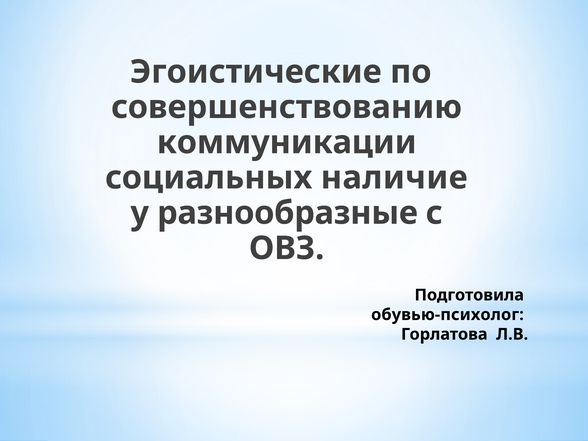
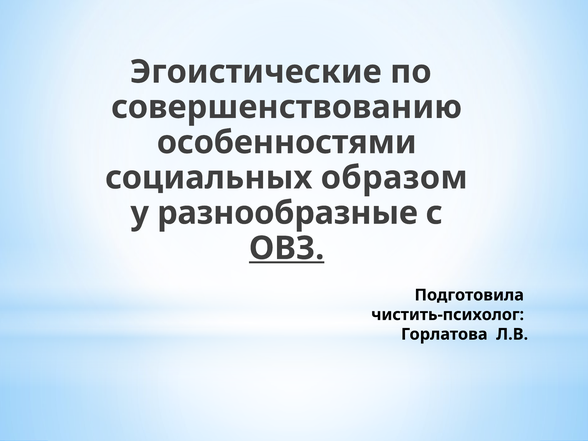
коммуникации: коммуникации -> особенностями
наличие: наличие -> образом
ОВЗ underline: none -> present
обувью-психолог: обувью-психолог -> чистить-психолог
